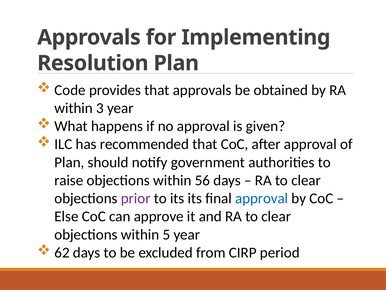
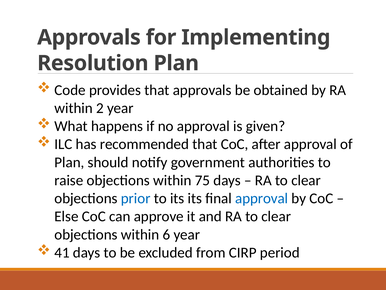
3: 3 -> 2
56: 56 -> 75
prior colour: purple -> blue
5: 5 -> 6
62: 62 -> 41
